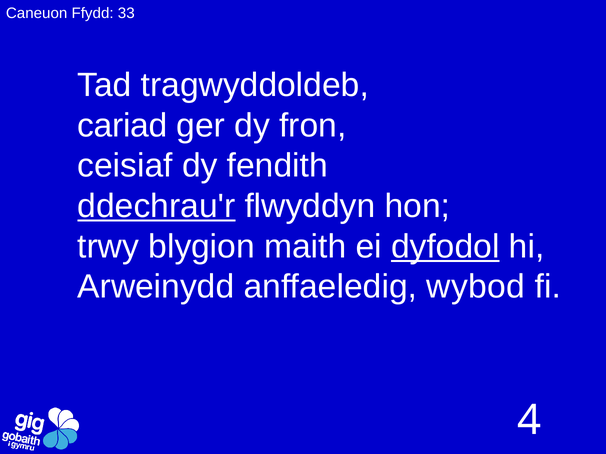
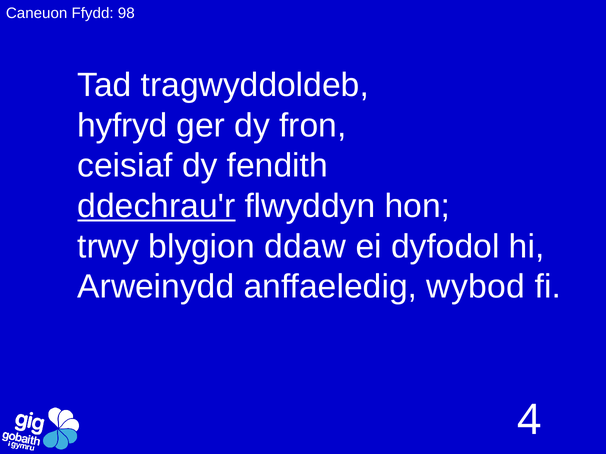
33: 33 -> 98
cariad: cariad -> hyfryd
maith: maith -> ddaw
dyfodol underline: present -> none
